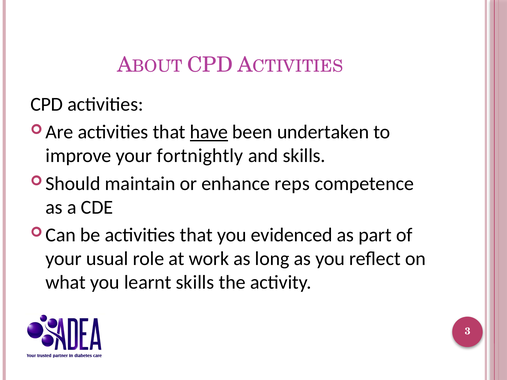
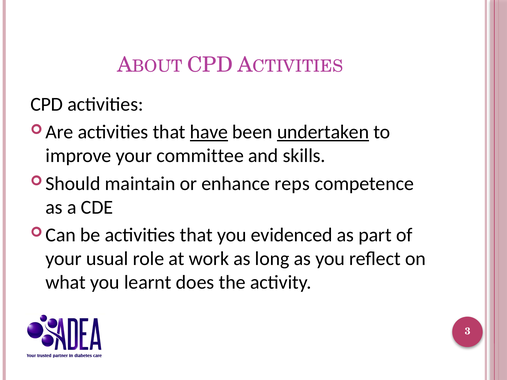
undertaken underline: none -> present
fortnightly: fortnightly -> committee
learnt skills: skills -> does
